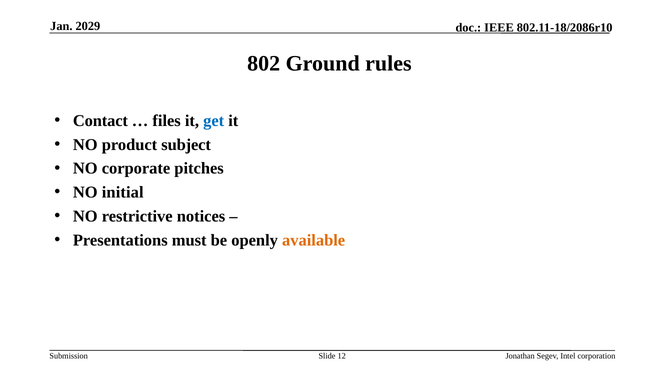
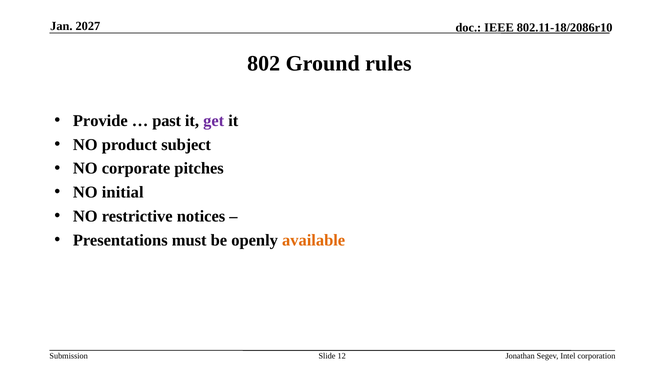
2029: 2029 -> 2027
Contact: Contact -> Provide
files: files -> past
get colour: blue -> purple
